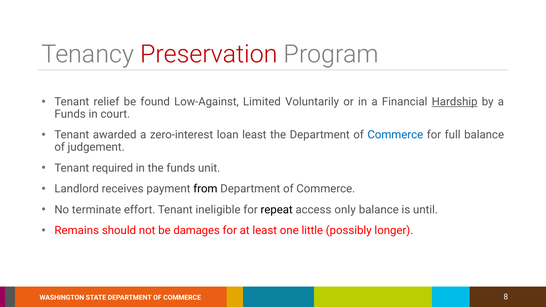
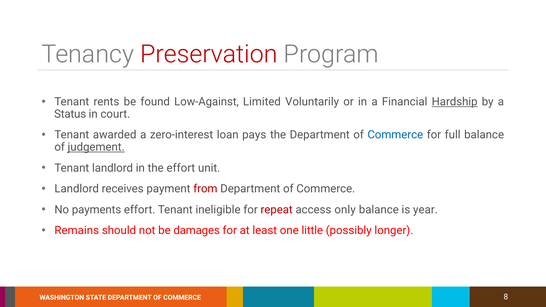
relief: relief -> rents
Funds at (70, 114): Funds -> Status
loan least: least -> pays
judgement underline: none -> present
Tenant required: required -> landlord
the funds: funds -> effort
from colour: black -> red
terminate: terminate -> payments
repeat colour: black -> red
until: until -> year
